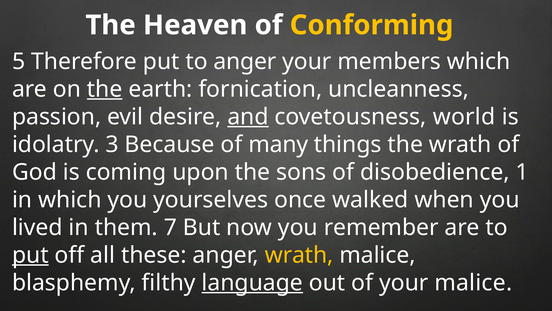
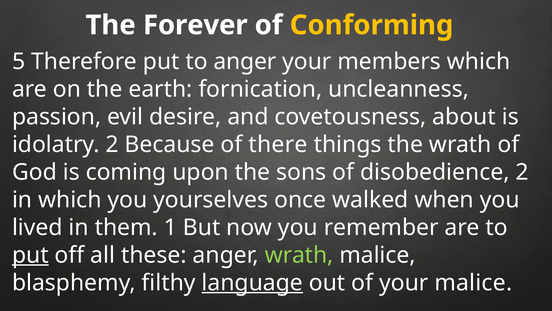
Heaven: Heaven -> Forever
the at (105, 89) underline: present -> none
and underline: present -> none
world: world -> about
idolatry 3: 3 -> 2
many: many -> there
disobedience 1: 1 -> 2
7: 7 -> 1
wrath at (299, 255) colour: yellow -> light green
